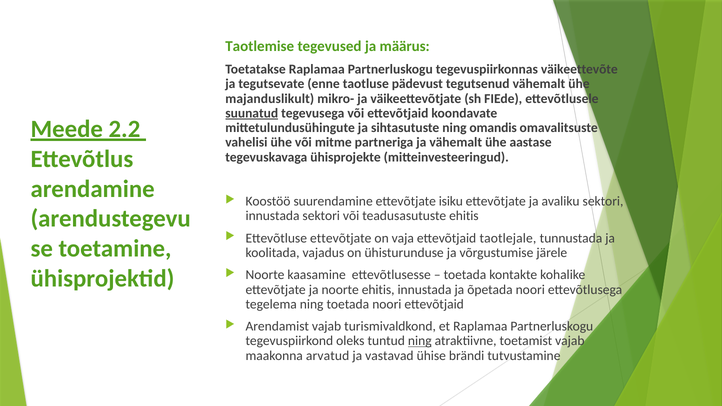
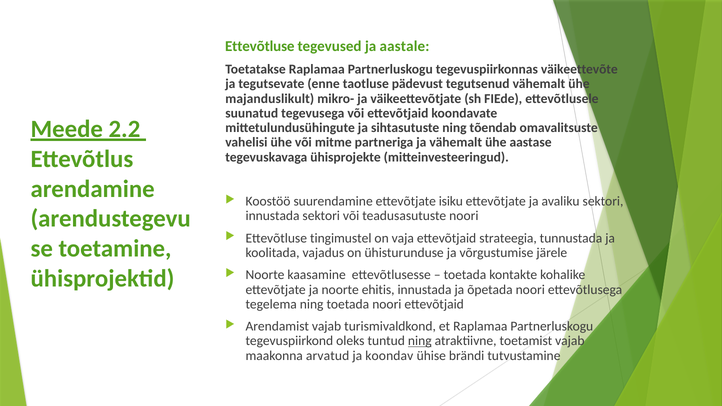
Taotlemise at (260, 46): Taotlemise -> Ettevõtluse
määrus: määrus -> aastale
suunatud underline: present -> none
omandis: omandis -> tõendab
teadusasutuste ehitis: ehitis -> noori
Ettevõtluse ettevõtjate: ettevõtjate -> tingimustel
taotlejale: taotlejale -> strateegia
vastavad: vastavad -> koondav
